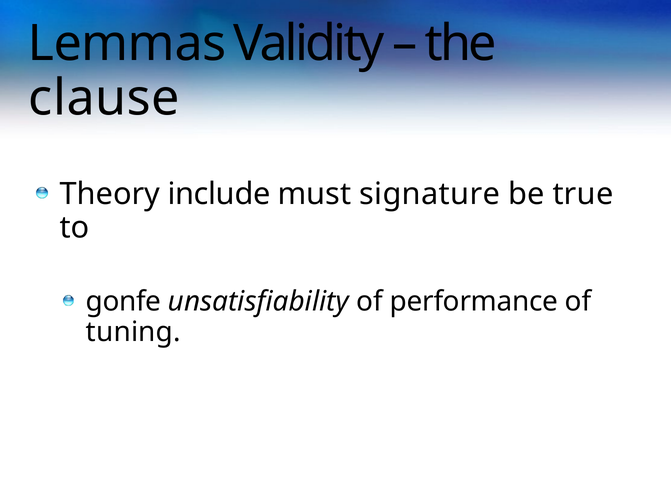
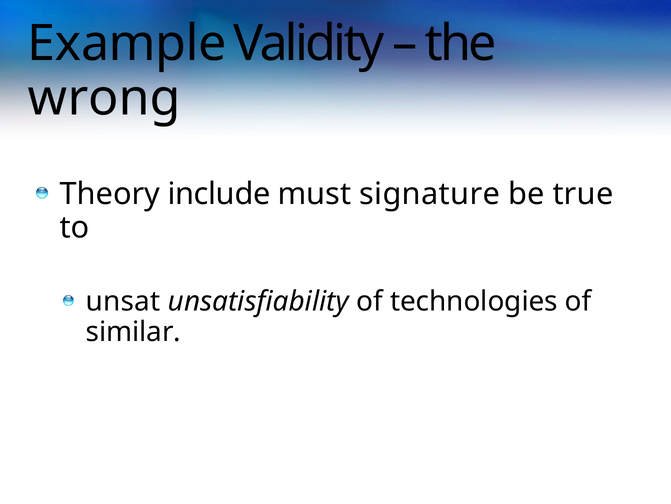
Lemmas: Lemmas -> Example
clause: clause -> wrong
gonfe: gonfe -> unsat
performance: performance -> technologies
tuning: tuning -> similar
